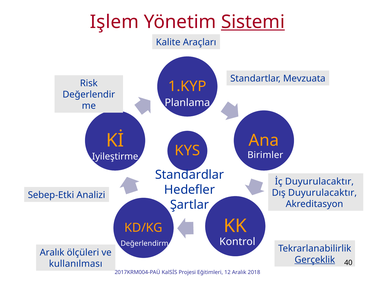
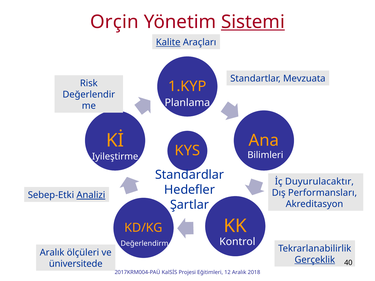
Işlem: Işlem -> Orçin
Kalite underline: none -> present
Birimler: Birimler -> Bilimleri
Dış Duyurulacaktır: Duyurulacaktır -> Performansları
Analizi underline: none -> present
kullanılması: kullanılması -> üniversitede
